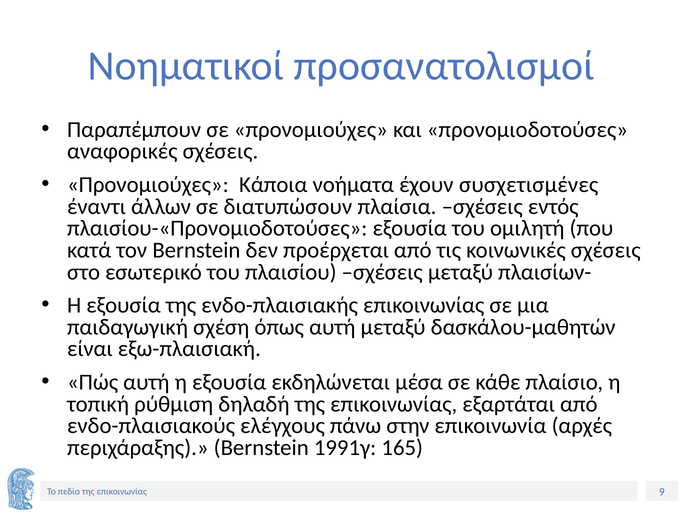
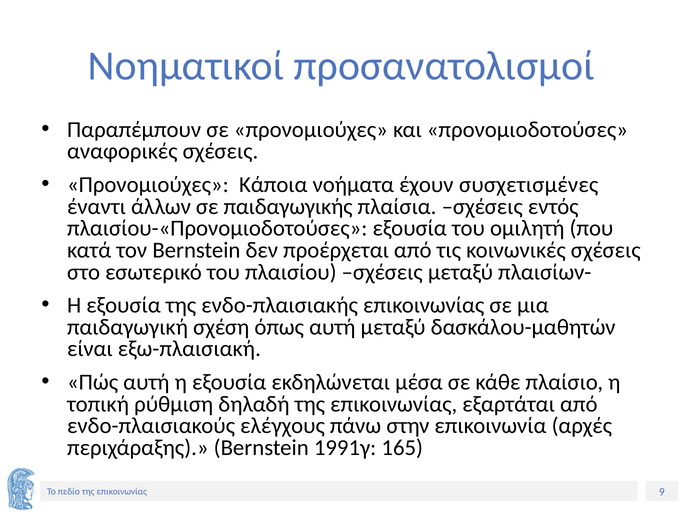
διατυπώσουν: διατυπώσουν -> παιδαγωγικής
